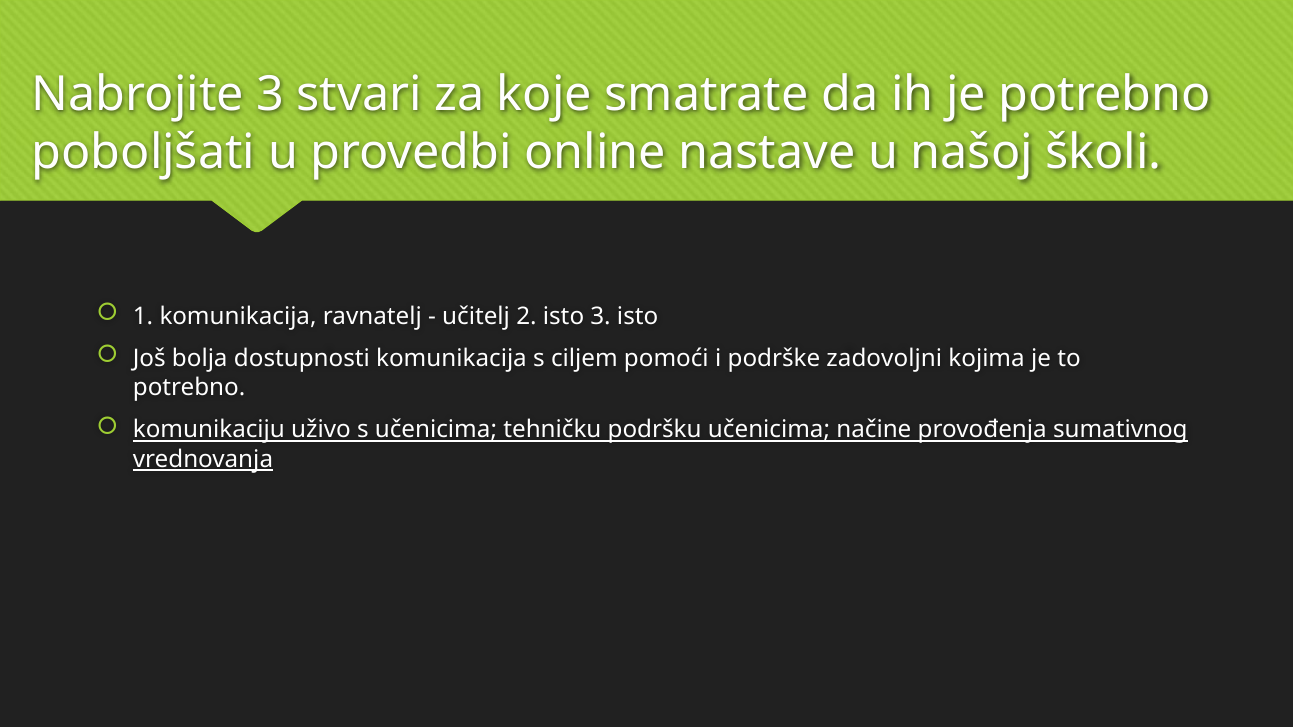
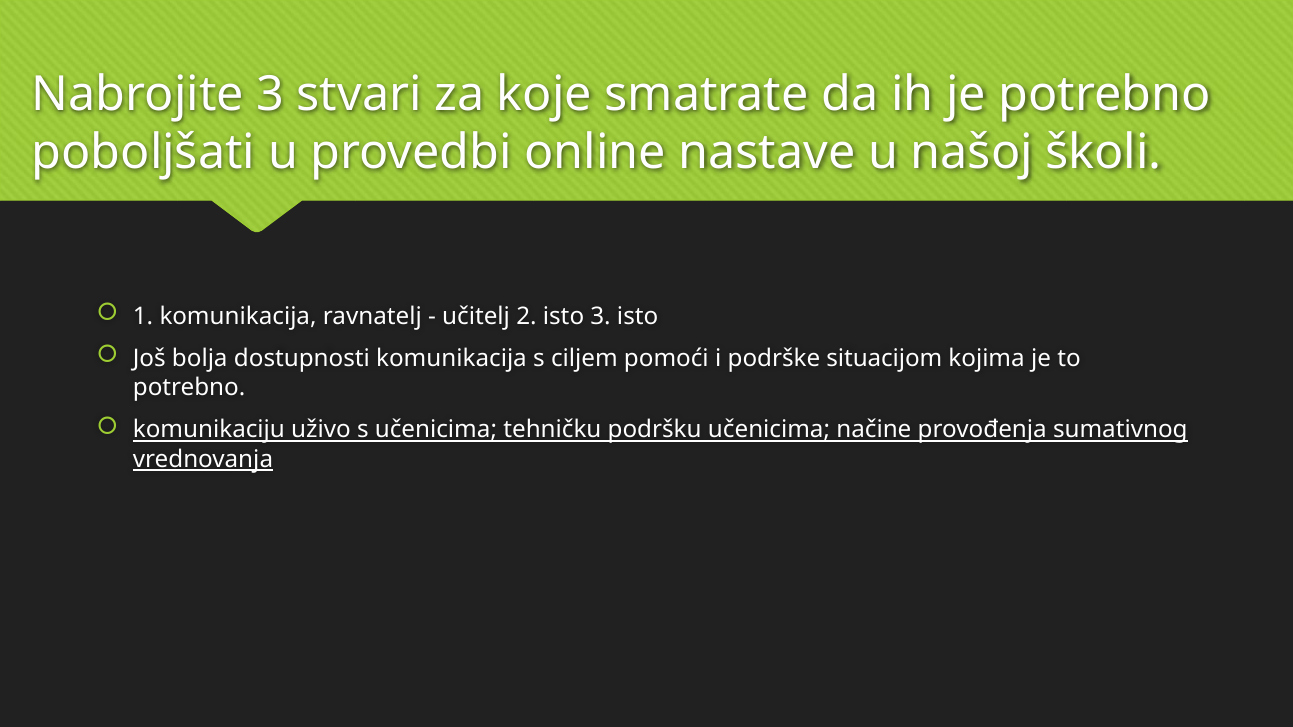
zadovoljni: zadovoljni -> situacijom
